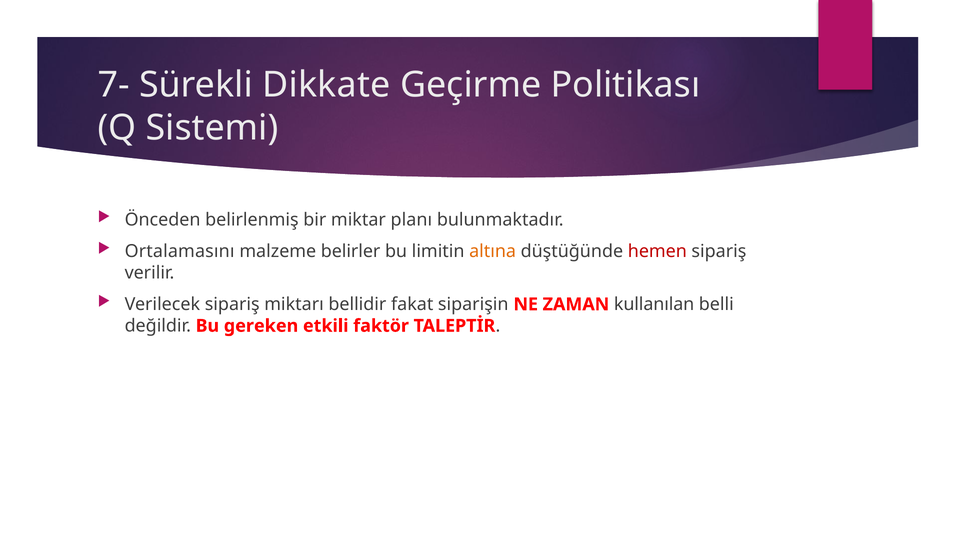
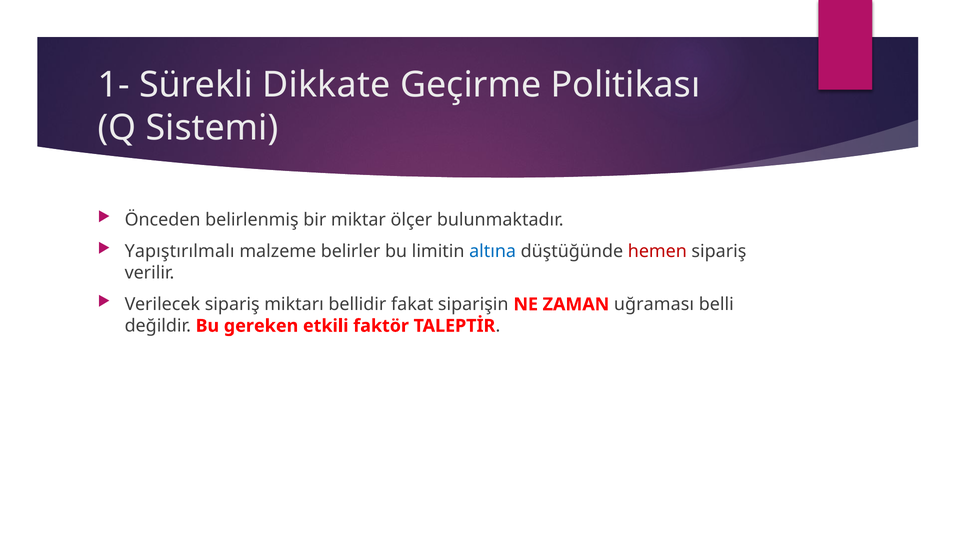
7-: 7- -> 1-
planı: planı -> ölçer
Ortalamasını: Ortalamasını -> Yapıştırılmalı
altına colour: orange -> blue
kullanılan: kullanılan -> uğraması
